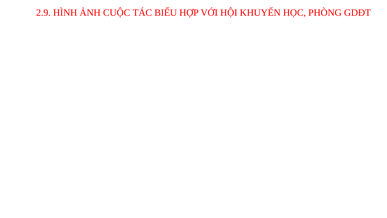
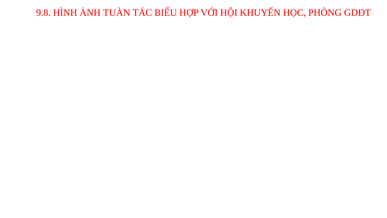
2.9: 2.9 -> 9.8
CUỘC: CUỘC -> TUÀN
